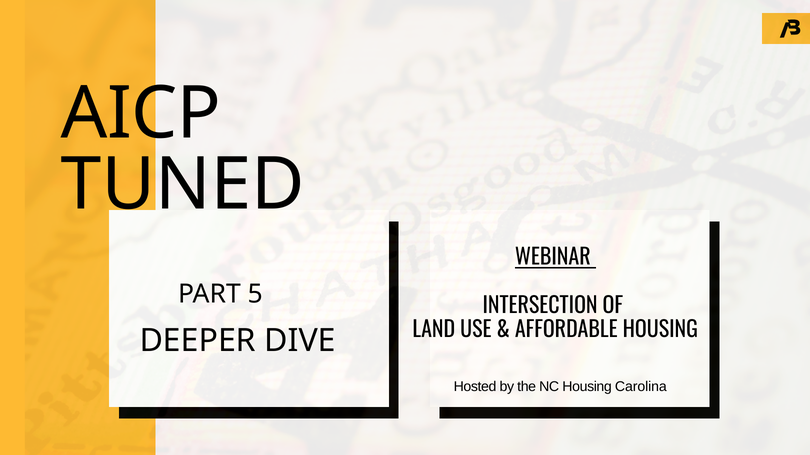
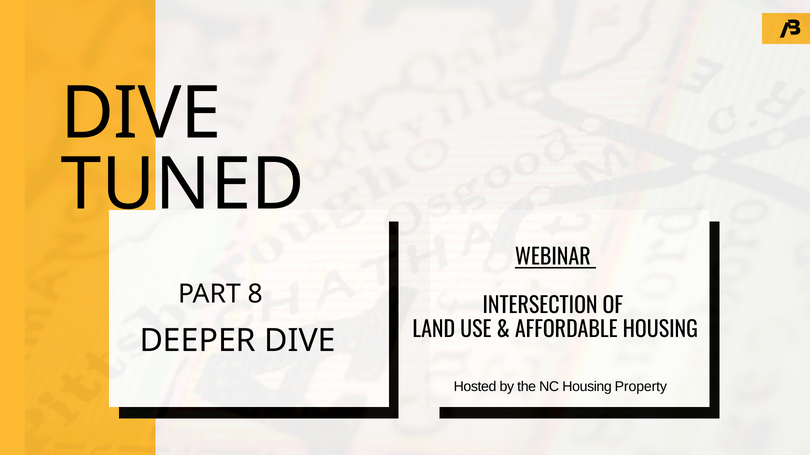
AICP at (141, 114): AICP -> DIVE
5: 5 -> 8
Carolina: Carolina -> Property
